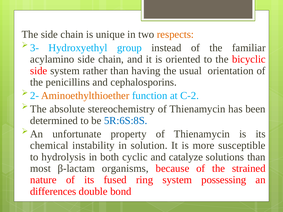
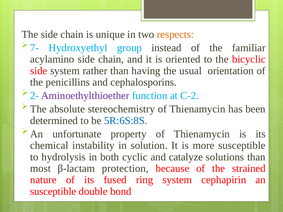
3-: 3- -> 7-
Aminoethylthioether colour: orange -> purple
organisms: organisms -> protection
possessing: possessing -> cephapirin
differences at (53, 192): differences -> susceptible
